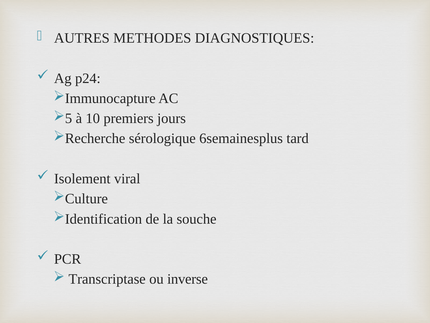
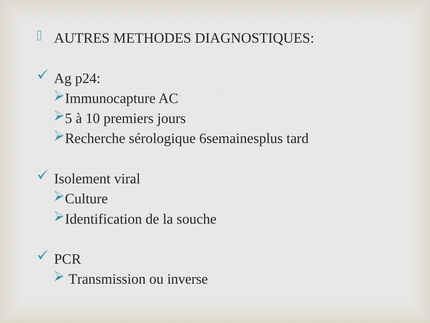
Transcriptase: Transcriptase -> Transmission
